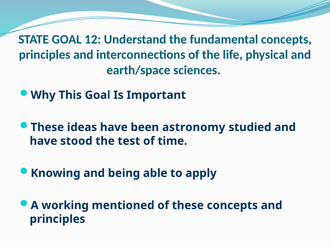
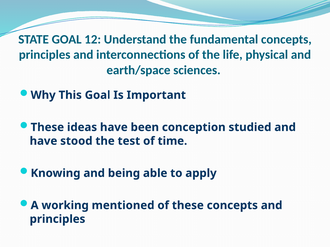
astronomy: astronomy -> conception
